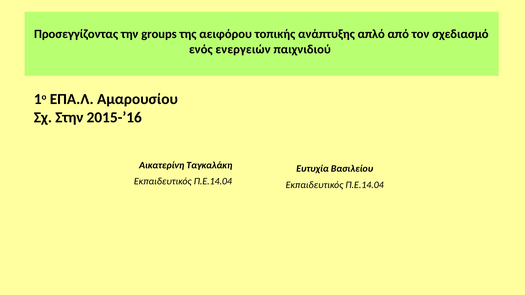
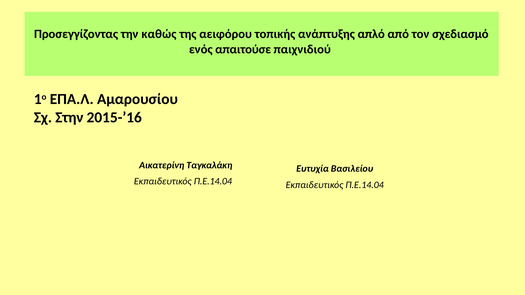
groups: groups -> καθώς
ενεργειών: ενεργειών -> απαιτούσε
